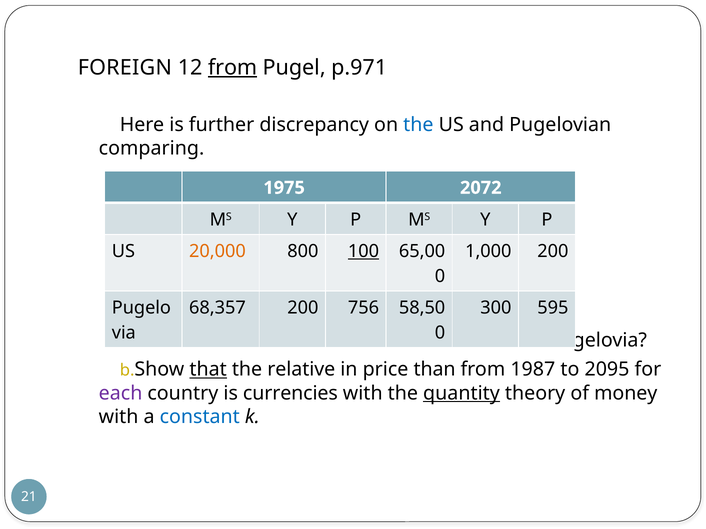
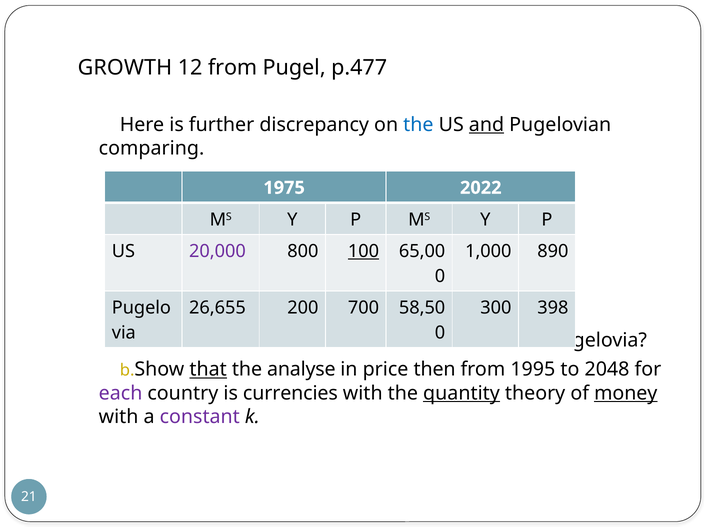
FOREIGN: FOREIGN -> GROWTH
from at (233, 68) underline: present -> none
p.971: p.971 -> p.477
and underline: none -> present
2072: 2072 -> 2022
20,000 colour: orange -> purple
1,000 200: 200 -> 890
68,357: 68,357 -> 26,655
756: 756 -> 700
595: 595 -> 398
relative: relative -> analyse
than: than -> then
1987: 1987 -> 1995
2095: 2095 -> 2048
money underline: none -> present
constant colour: blue -> purple
